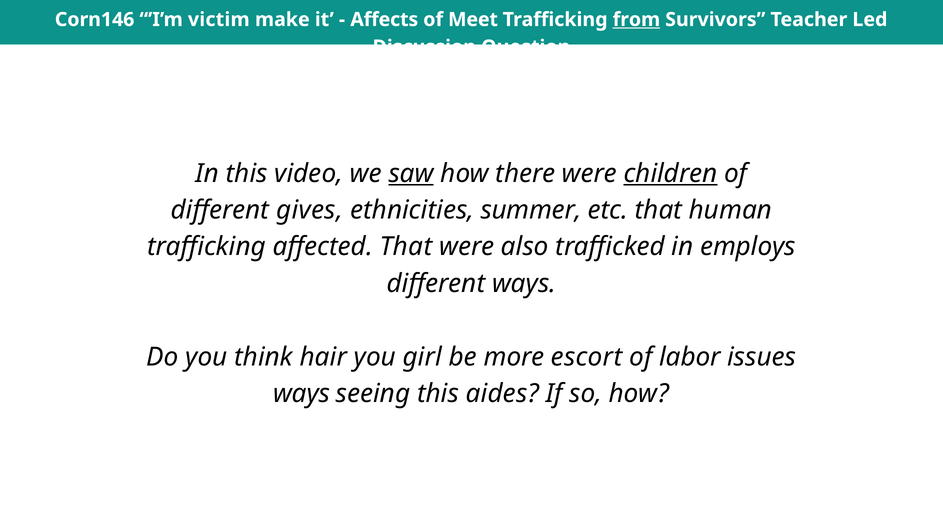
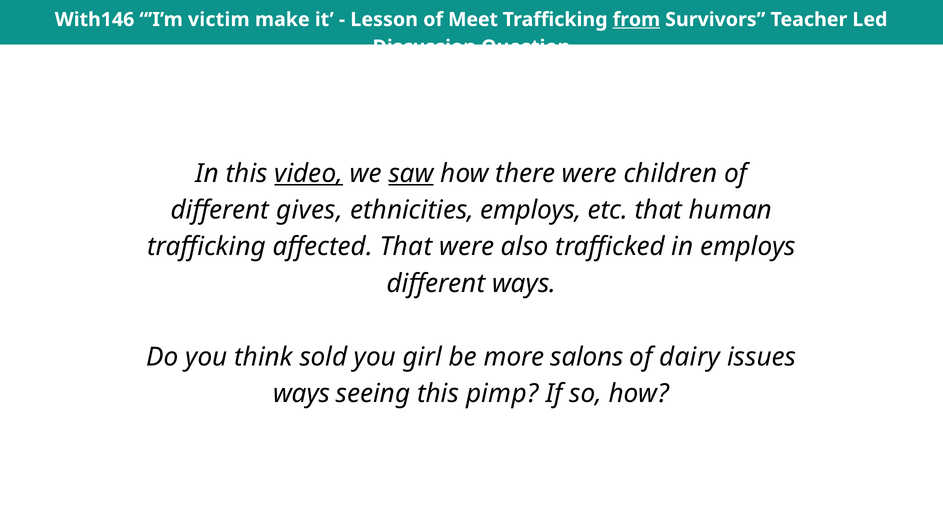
Corn146: Corn146 -> With146
Affects: Affects -> Lesson
video underline: none -> present
children underline: present -> none
ethnicities summer: summer -> employs
hair: hair -> sold
escort: escort -> salons
labor: labor -> dairy
aides: aides -> pimp
